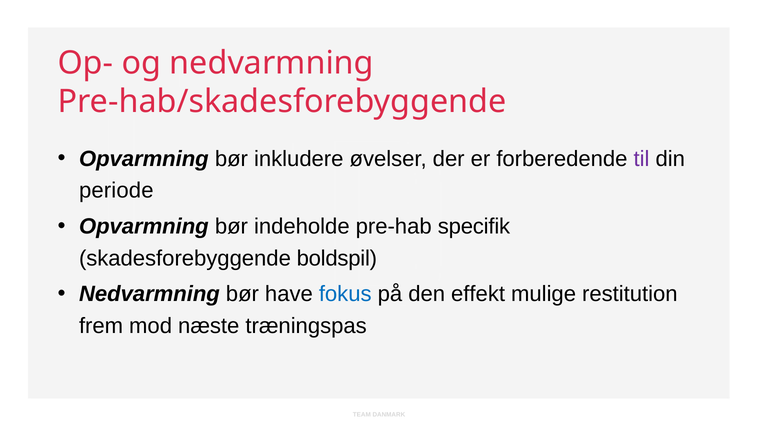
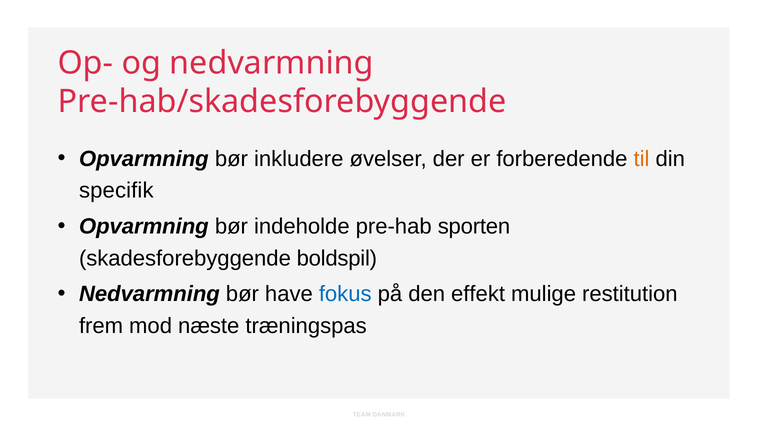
til colour: purple -> orange
periode: periode -> specifik
specifik: specifik -> sporten
